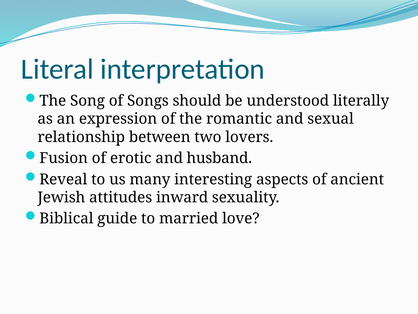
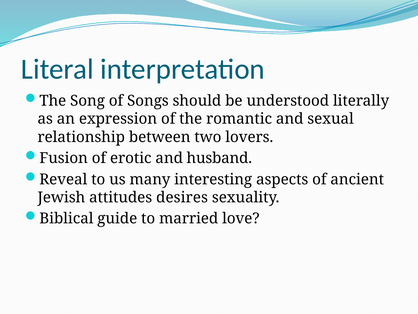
inward: inward -> desires
